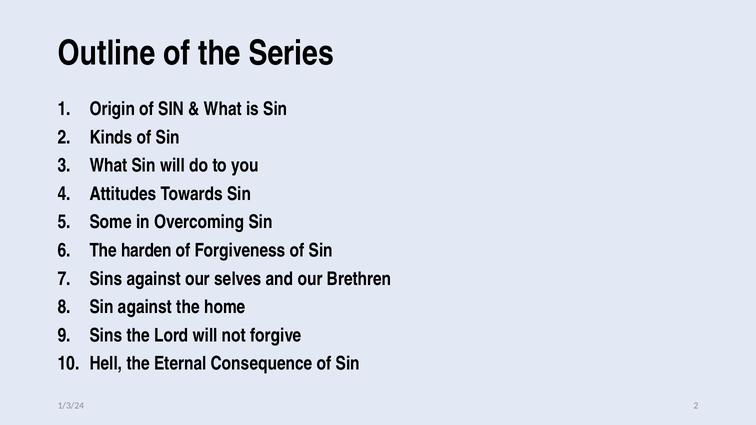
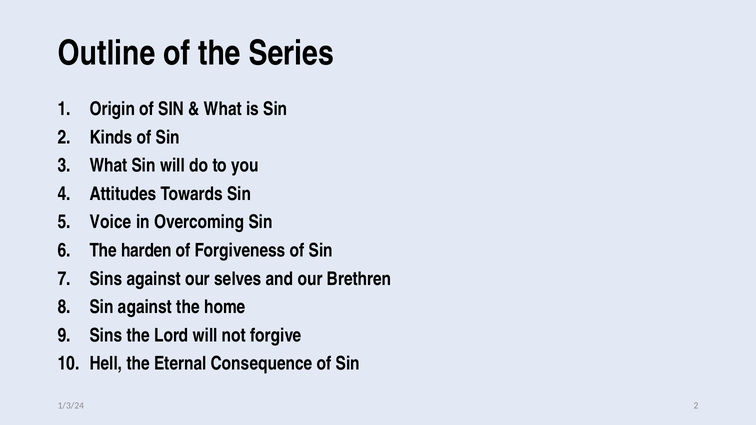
Some: Some -> Voice
